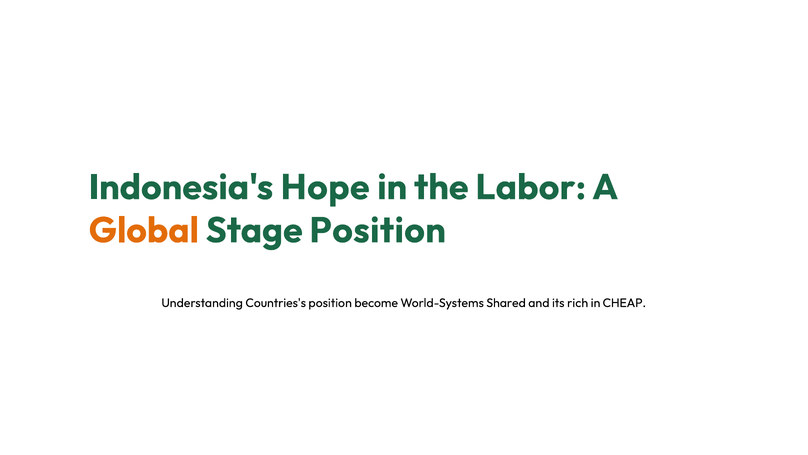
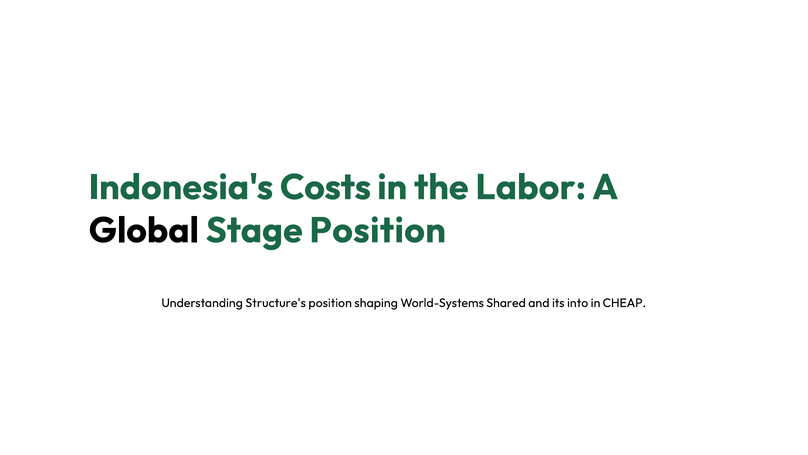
Hope: Hope -> Costs
Global colour: orange -> black
Countries's: Countries's -> Structure's
become: become -> shaping
rich: rich -> into
